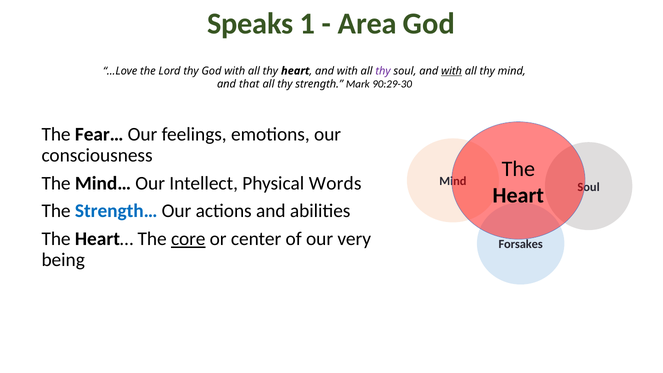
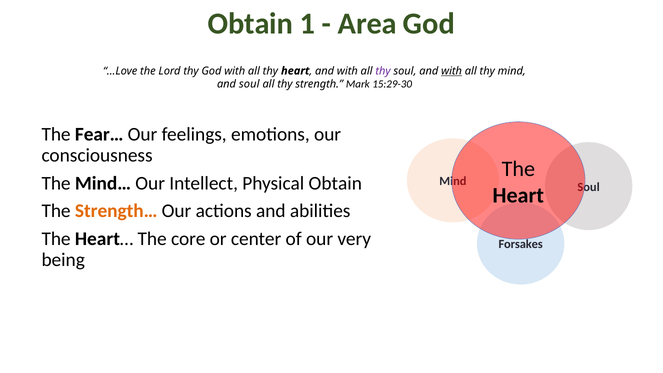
Speaks at (250, 24): Speaks -> Obtain
and that: that -> soul
90:29-30: 90:29-30 -> 15:29-30
Physical Words: Words -> Obtain
Strength… colour: blue -> orange
core underline: present -> none
